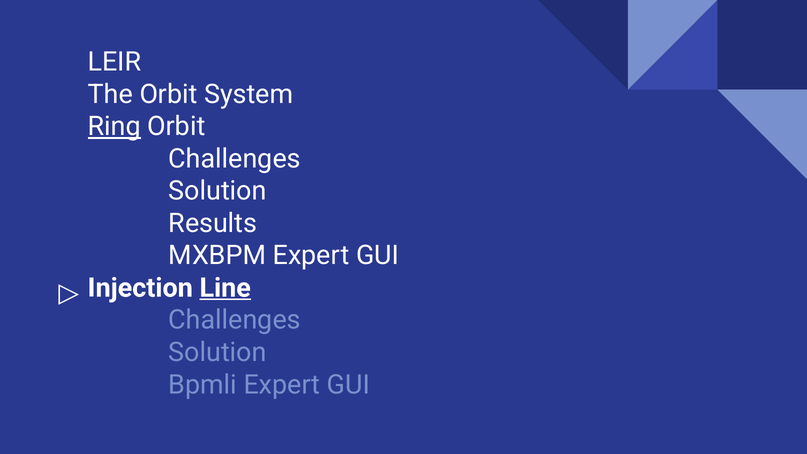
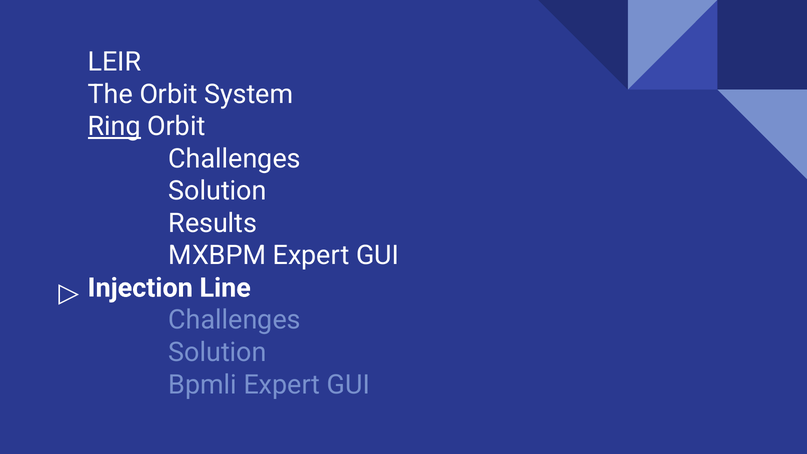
Line underline: present -> none
